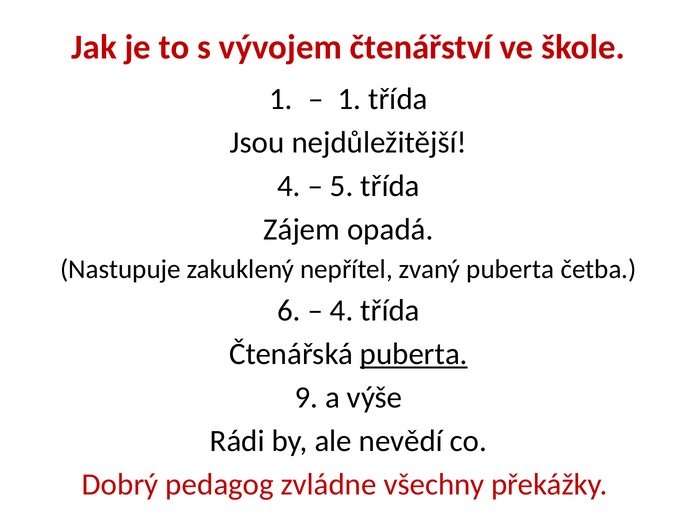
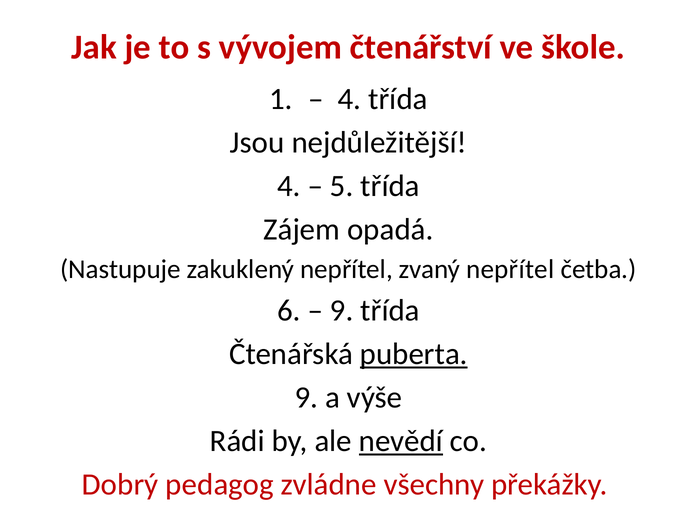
1 at (350, 99): 1 -> 4
zvaný puberta: puberta -> nepřítel
4 at (342, 311): 4 -> 9
nevědí underline: none -> present
